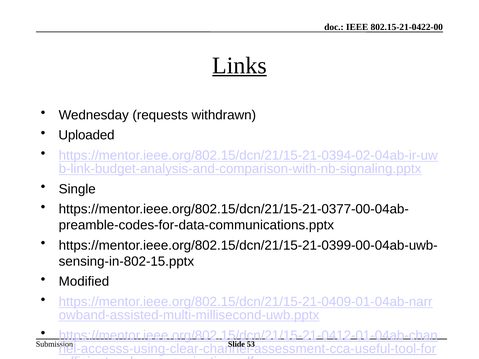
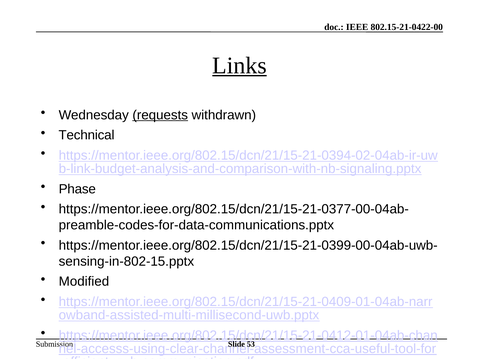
requests underline: none -> present
Uploaded: Uploaded -> Technical
Single: Single -> Phase
